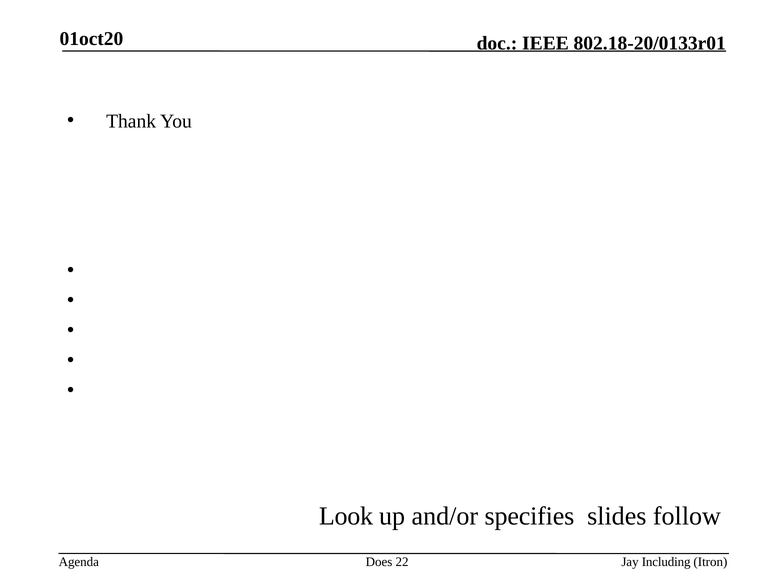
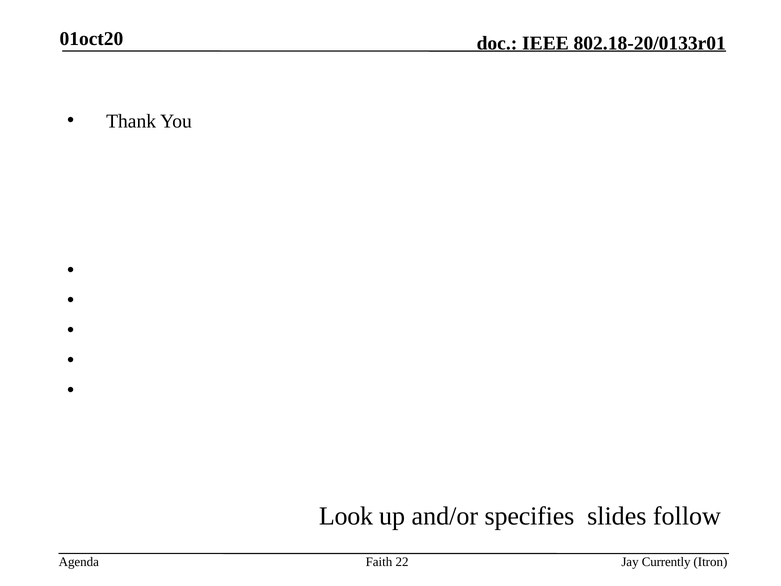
Does: Does -> Faith
Including: Including -> Currently
